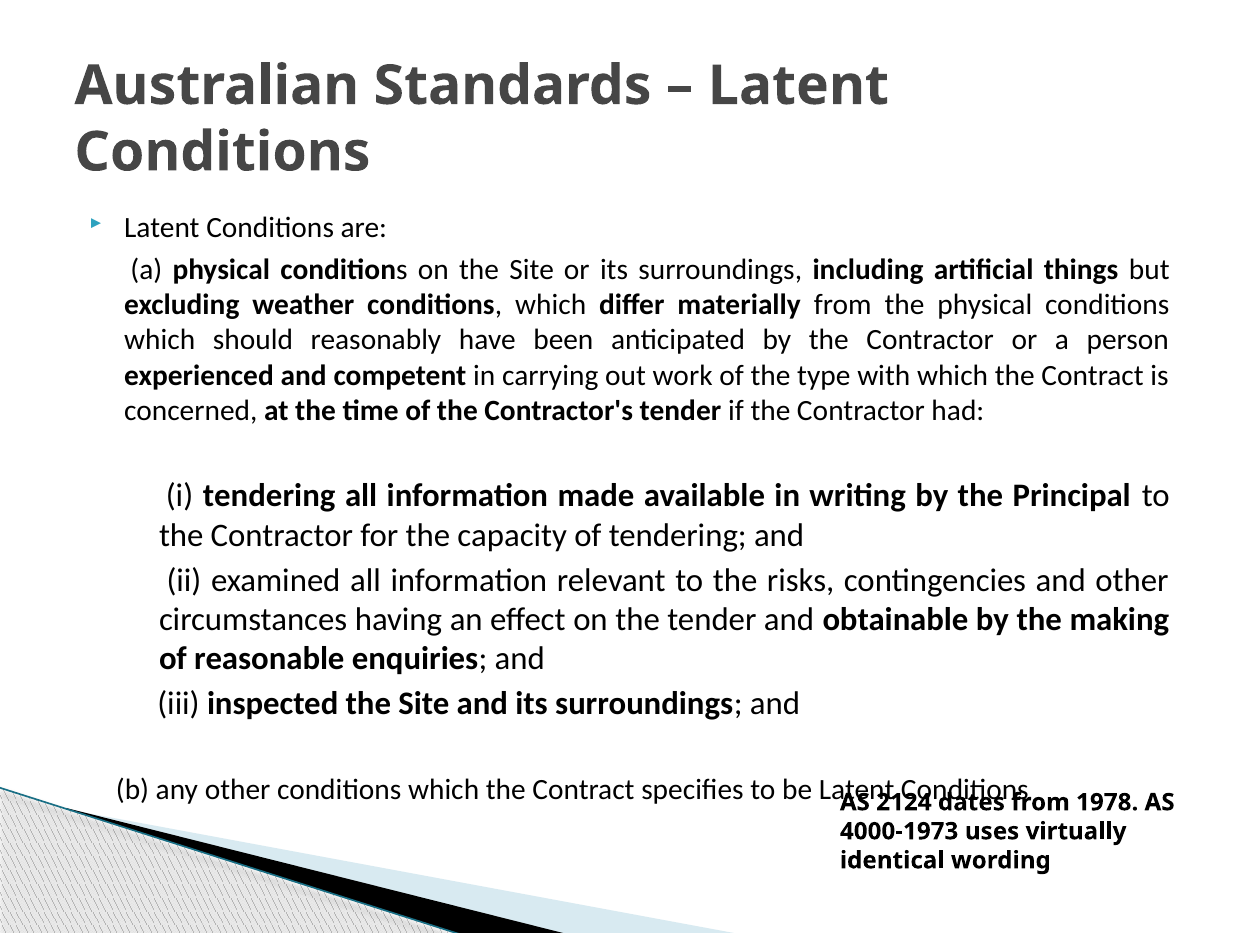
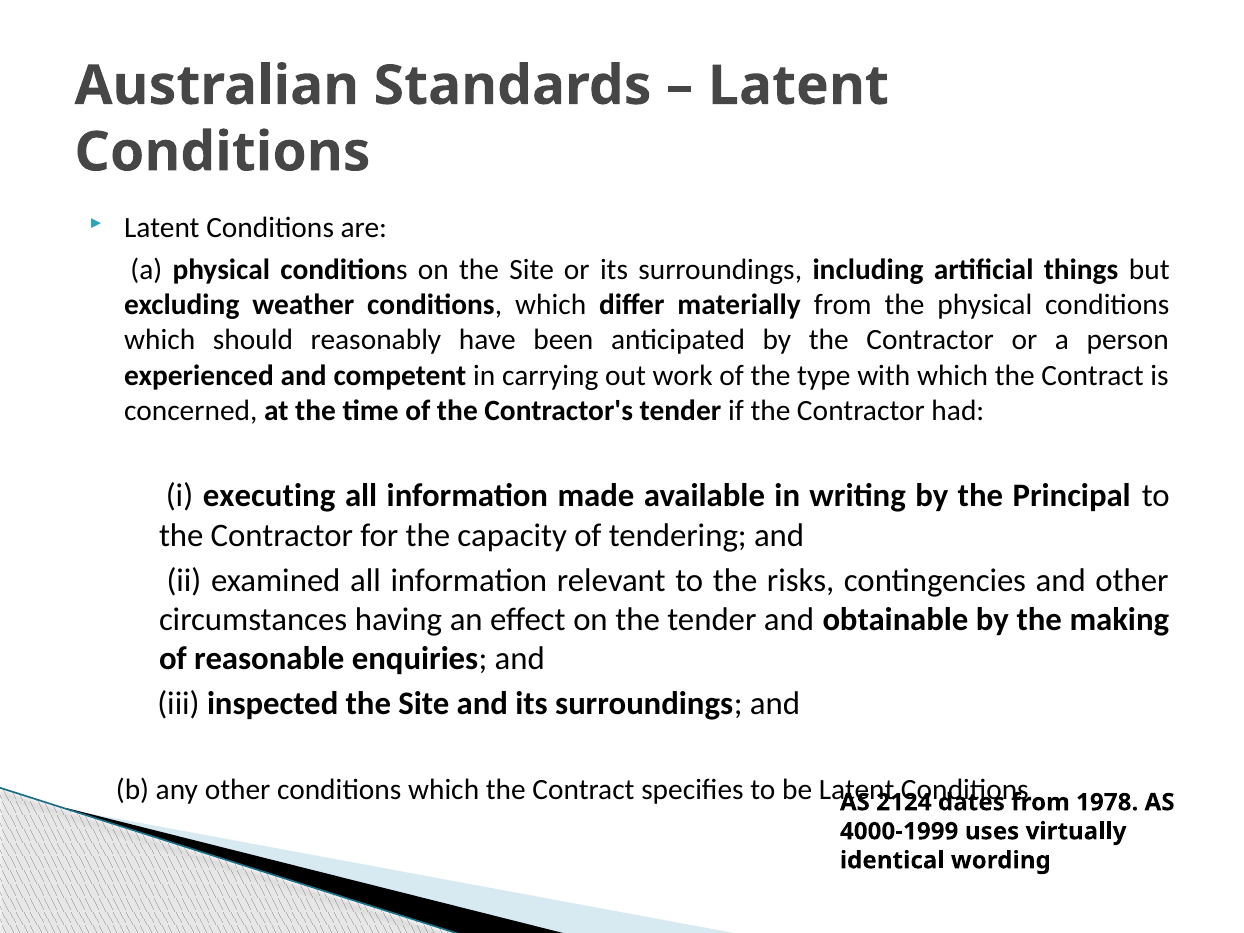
i tendering: tendering -> executing
4000-1973: 4000-1973 -> 4000-1999
